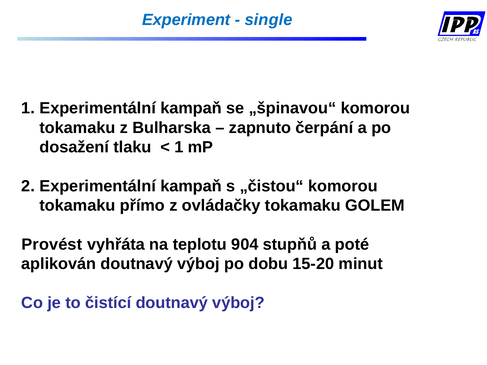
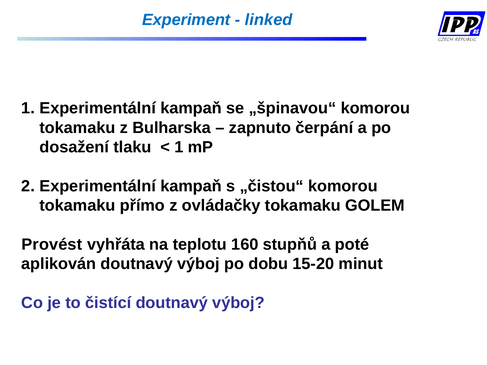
single: single -> linked
904: 904 -> 160
